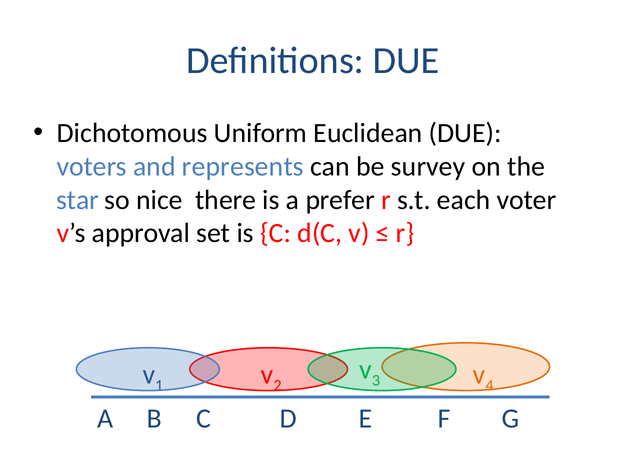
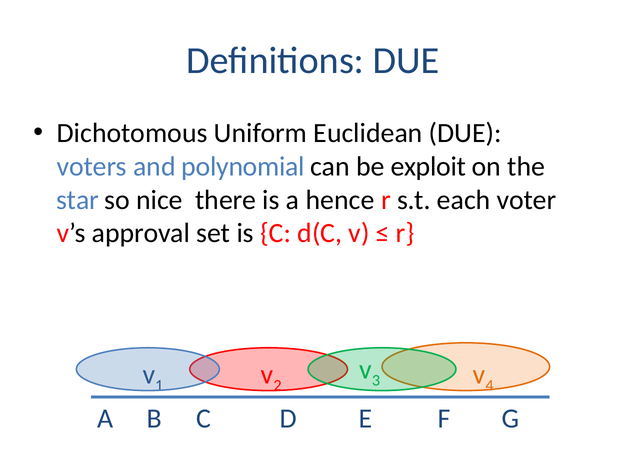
represents: represents -> polynomial
survey: survey -> exploit
prefer: prefer -> hence
